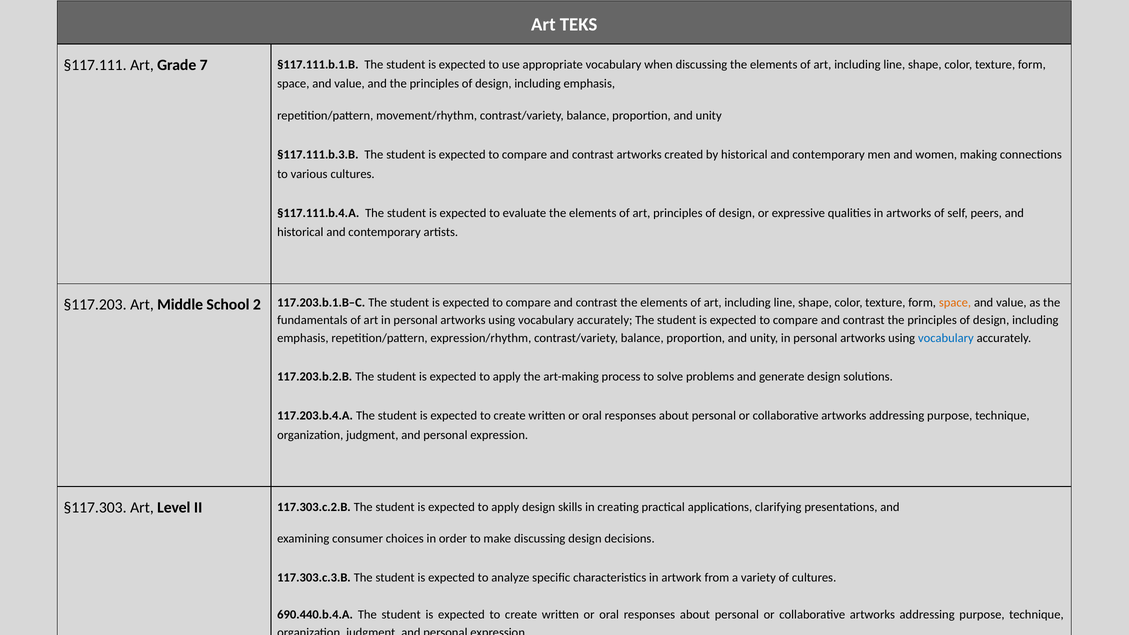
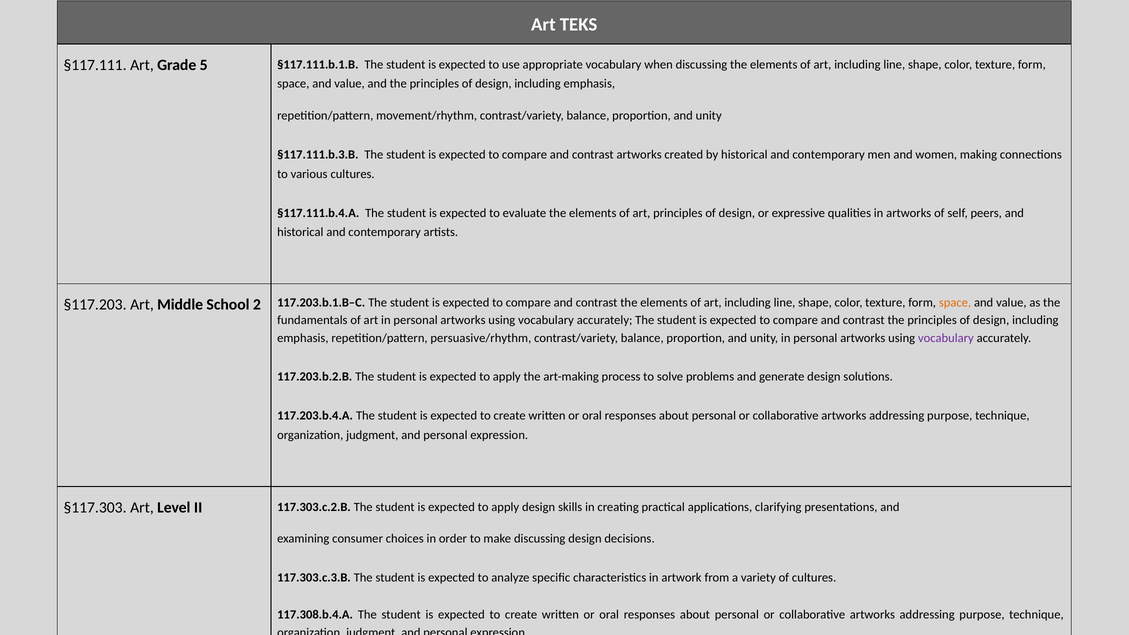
7: 7 -> 5
expression/rhythm: expression/rhythm -> persuasive/rhythm
vocabulary at (946, 338) colour: blue -> purple
690.440.b.4.A: 690.440.b.4.A -> 117.308.b.4.A
